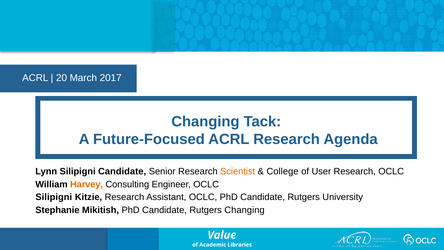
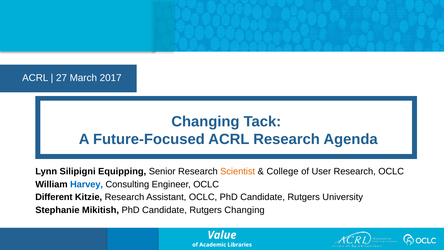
20: 20 -> 27
Silipigni Candidate: Candidate -> Equipping
Harvey colour: orange -> blue
Silipigni at (54, 197): Silipigni -> Different
